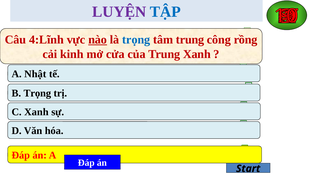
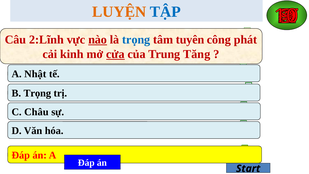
LUYỆN colour: purple -> orange
4:Lĩnh: 4:Lĩnh -> 2:Lĩnh
tâm trung: trung -> tuyên
rồng: rồng -> phát
cửa underline: none -> present
Trung Xanh: Xanh -> Tăng
C Xanh: Xanh -> Châu
